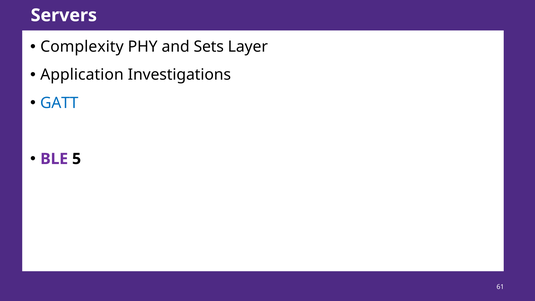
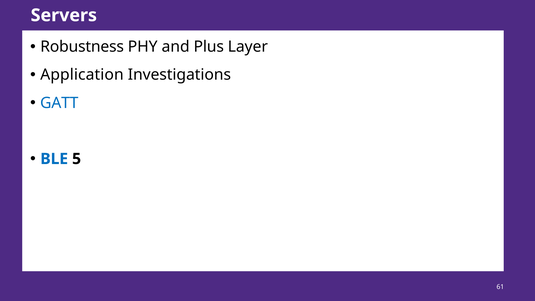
Complexity: Complexity -> Robustness
Sets: Sets -> Plus
BLE colour: purple -> blue
